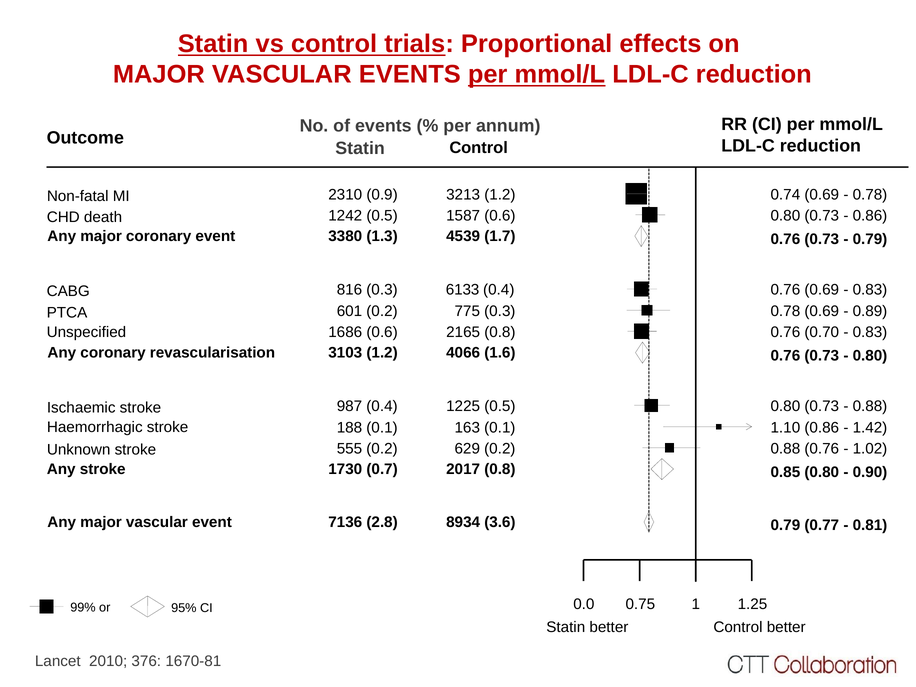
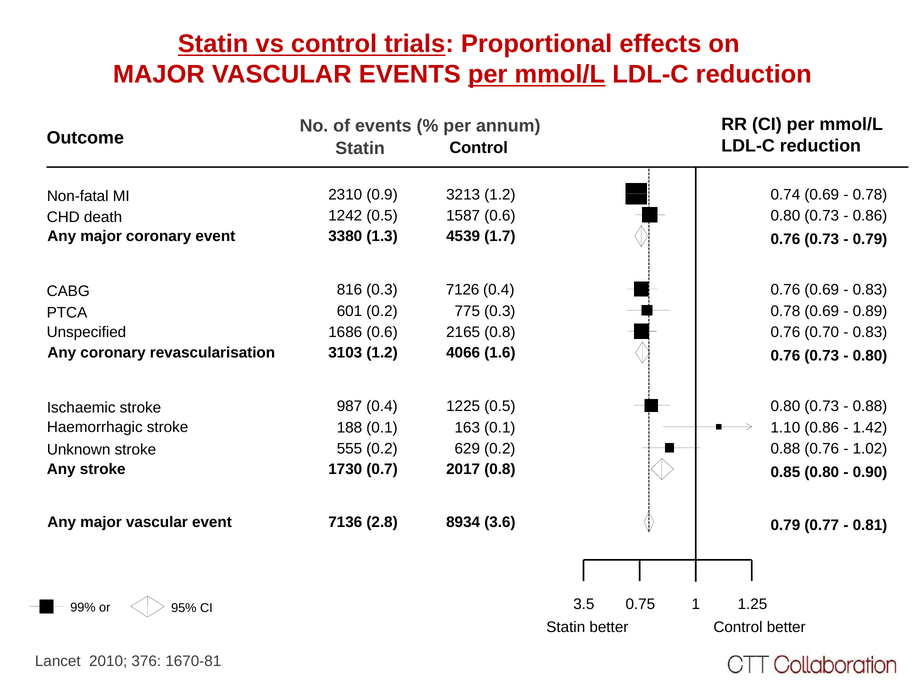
6133: 6133 -> 7126
0.0: 0.0 -> 3.5
